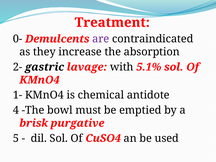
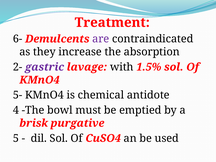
0-: 0- -> 6-
gastric colour: black -> purple
5.1%: 5.1% -> 1.5%
1-: 1- -> 5-
